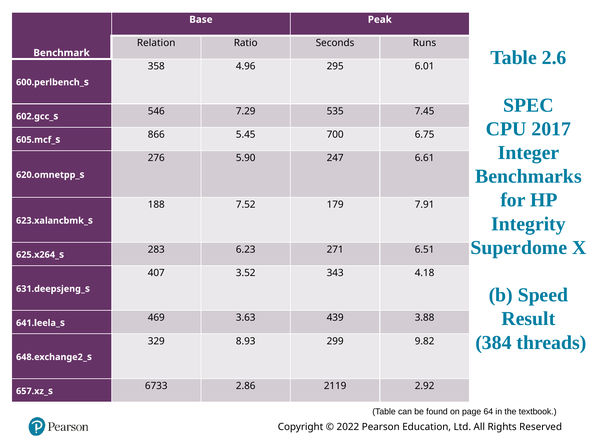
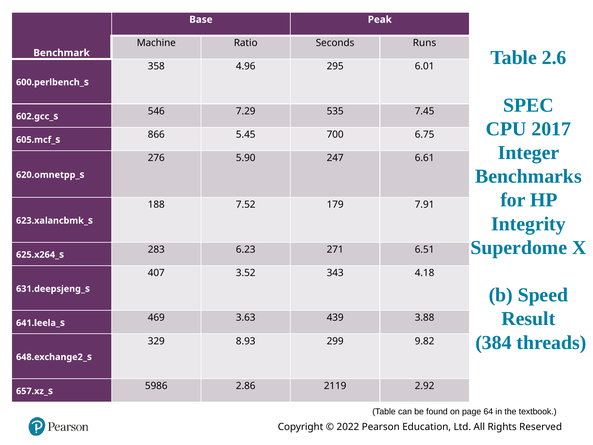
Relation: Relation -> Machine
6733: 6733 -> 5986
